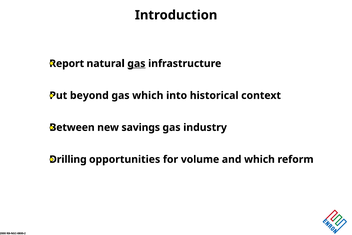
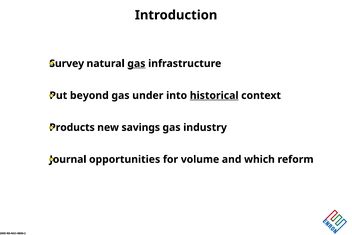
Report: Report -> Survey
gas which: which -> under
historical underline: none -> present
Between: Between -> Products
Drilling: Drilling -> Journal
